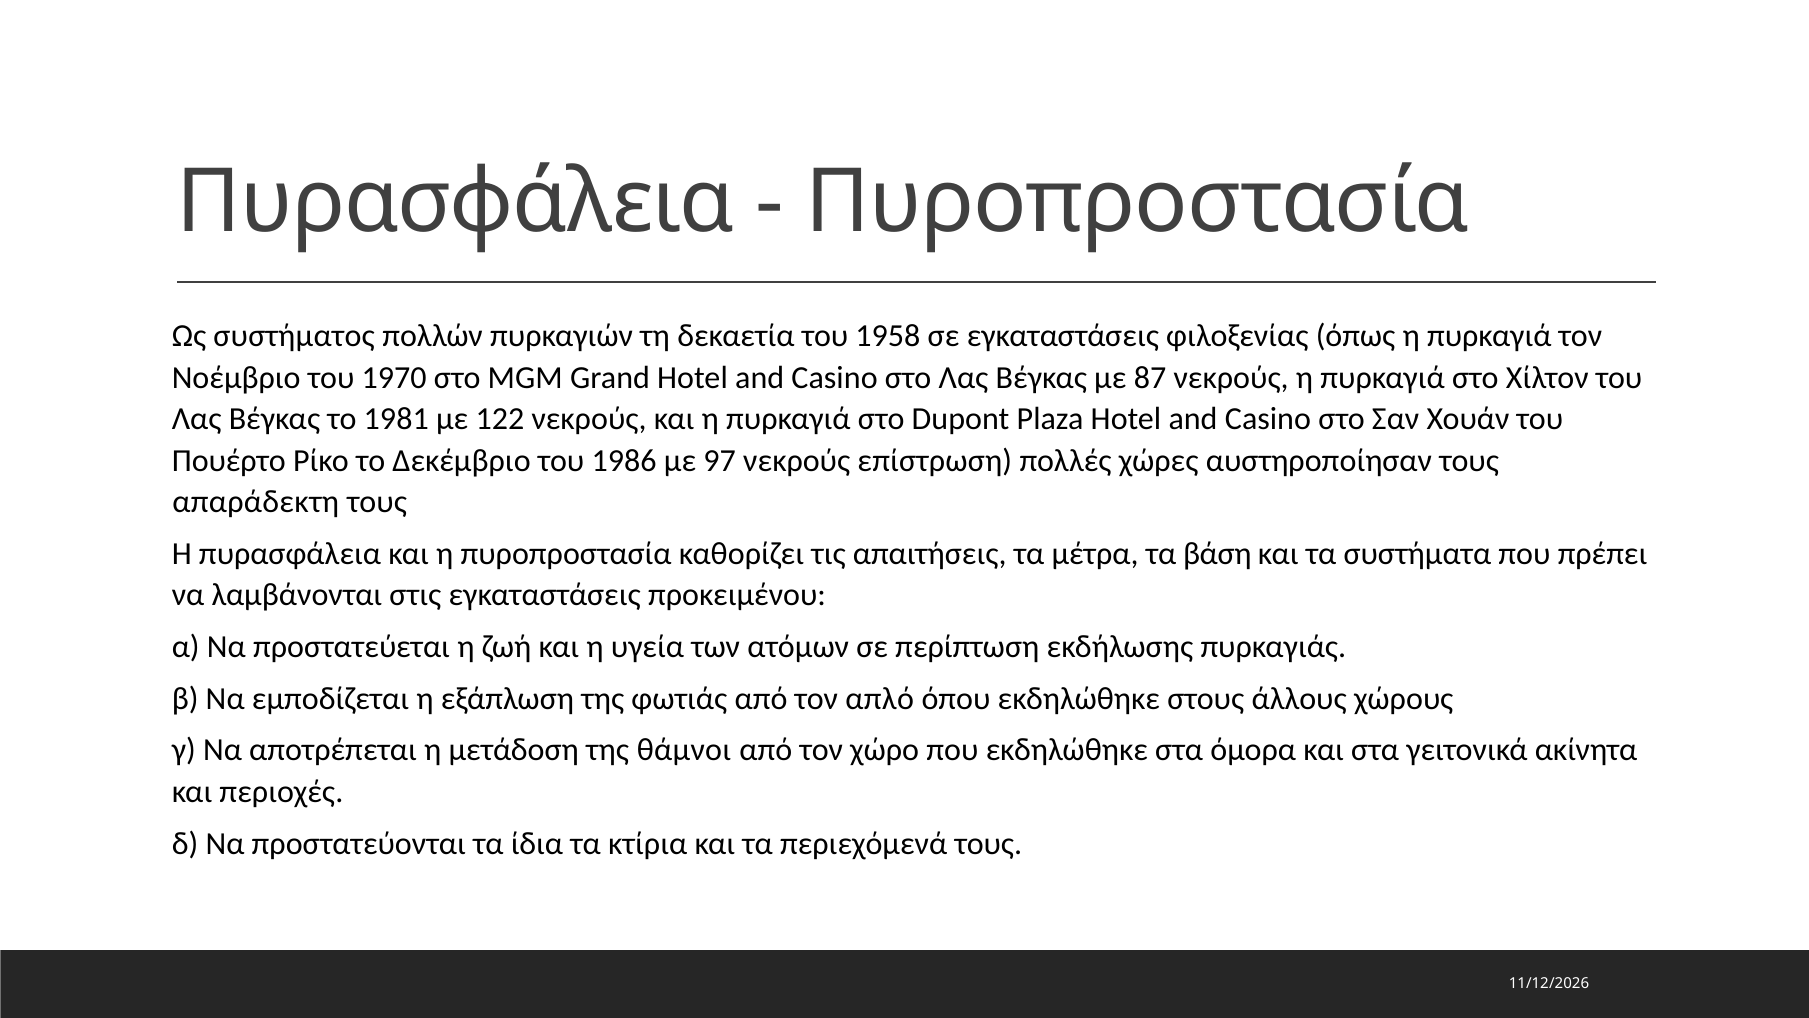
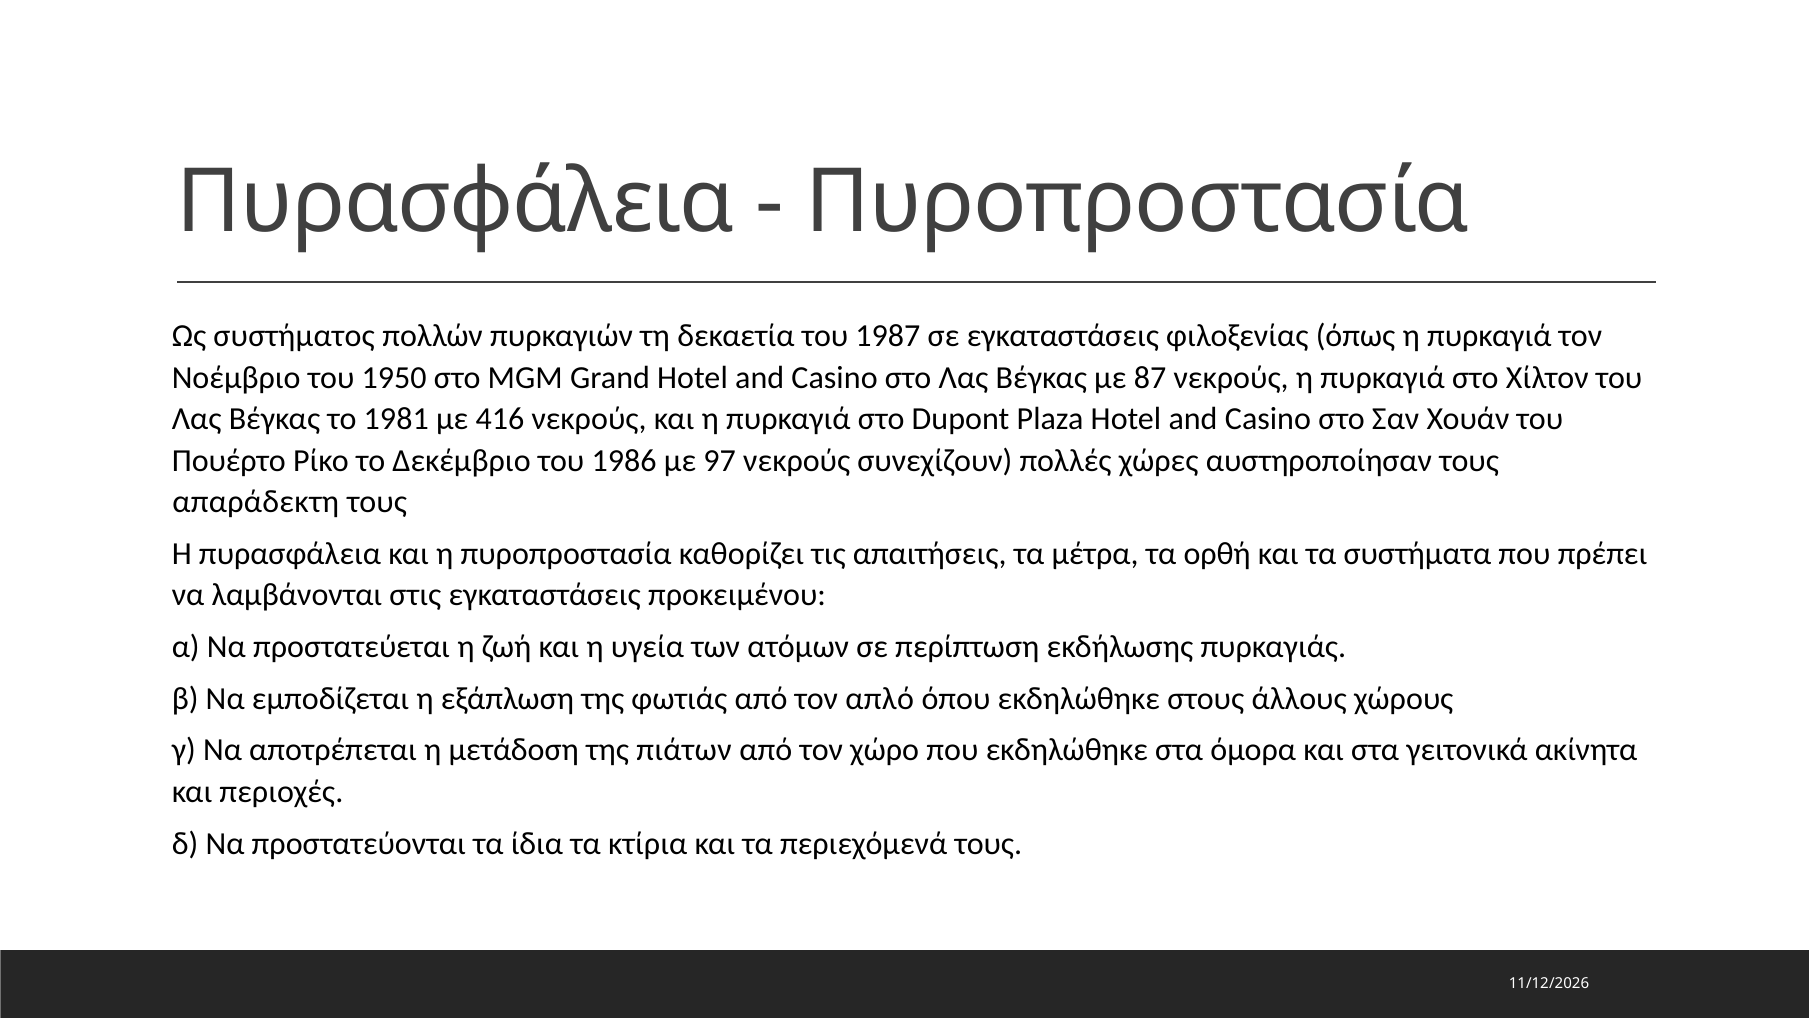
1958: 1958 -> 1987
1970: 1970 -> 1950
122: 122 -> 416
επίστρωση: επίστρωση -> συνεχίζουν
βάση: βάση -> ορθή
θάμνοι: θάμνοι -> πιάτων
